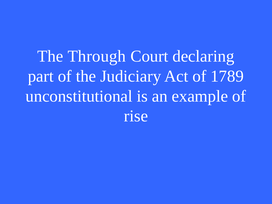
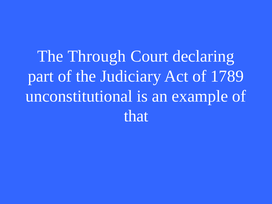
rise: rise -> that
